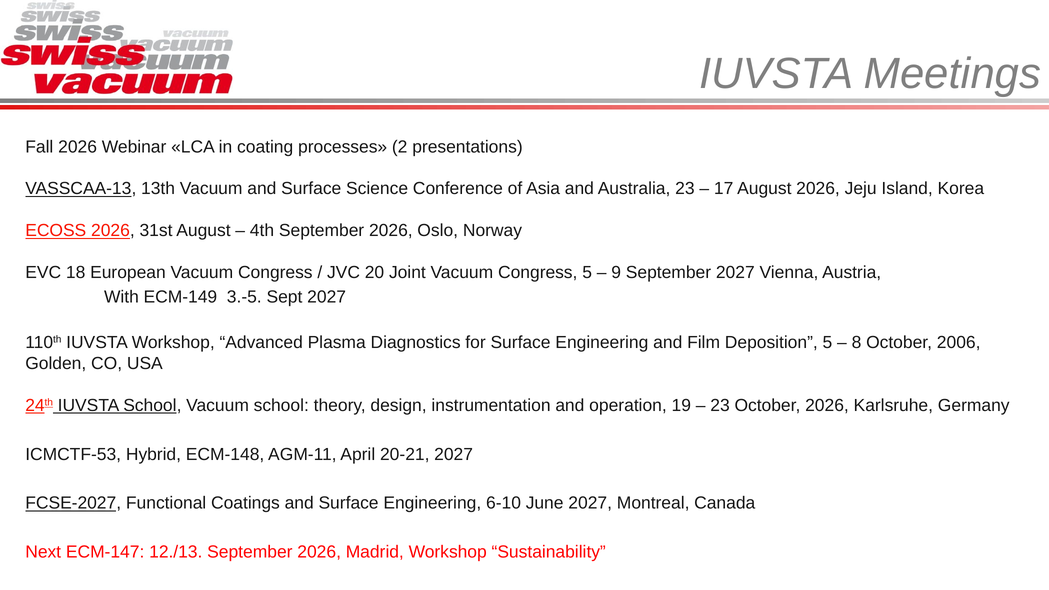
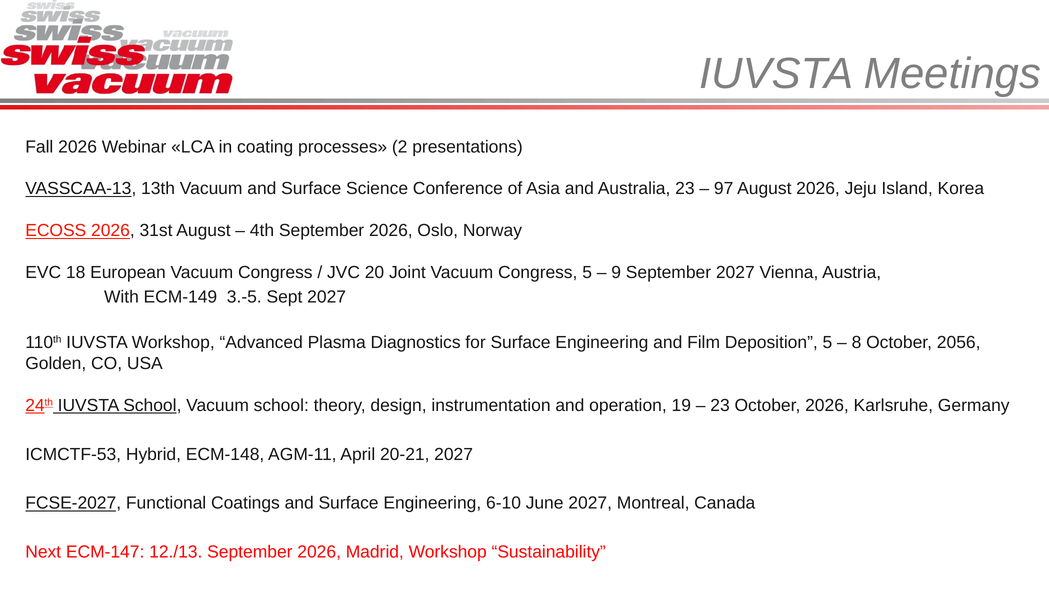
17: 17 -> 97
2006: 2006 -> 2056
